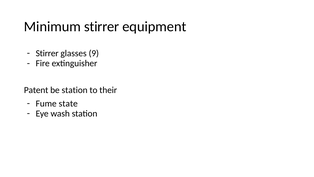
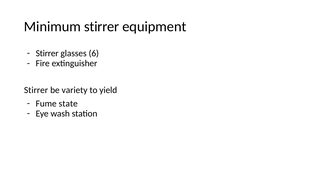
9: 9 -> 6
Patent at (36, 90): Patent -> Stirrer
be station: station -> variety
their: their -> yield
